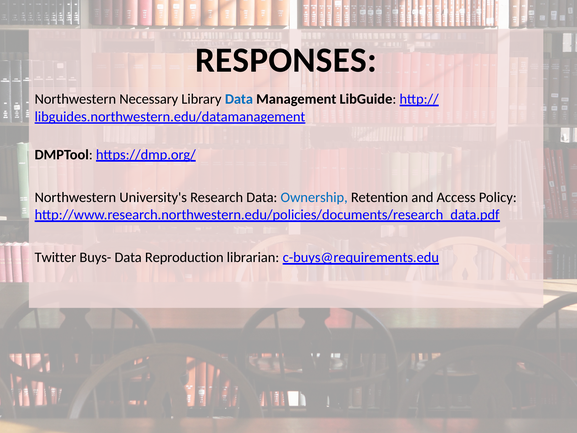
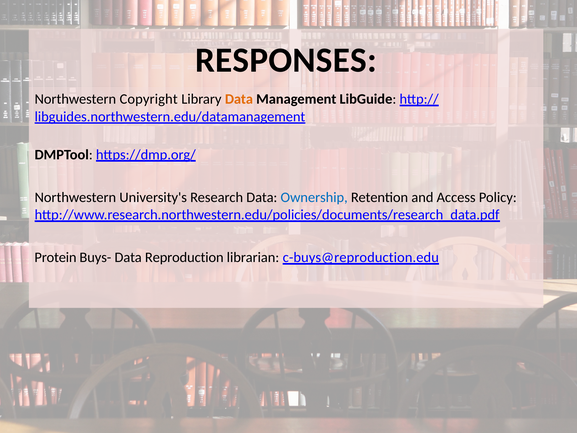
Necessary: Necessary -> Copyright
Data at (239, 99) colour: blue -> orange
Twitter: Twitter -> Protein
c-buys@requirements.edu: c-buys@requirements.edu -> c-buys@reproduction.edu
